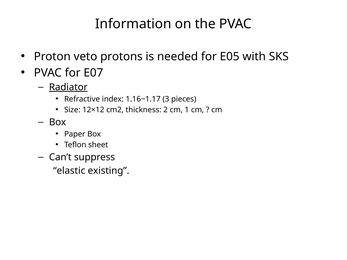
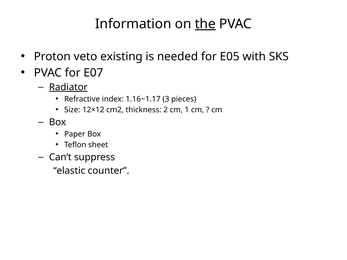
the underline: none -> present
protons: protons -> existing
existing: existing -> counter
